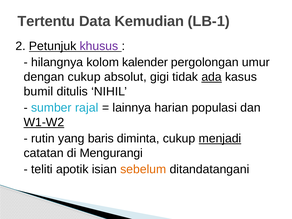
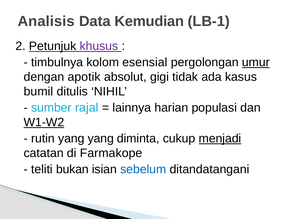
Tertentu: Tertentu -> Analisis
hilangnya: hilangnya -> timbulnya
kalender: kalender -> esensial
umur underline: none -> present
dengan cukup: cukup -> apotik
ada underline: present -> none
yang baris: baris -> yang
Mengurangi: Mengurangi -> Farmakope
apotik: apotik -> bukan
sebelum colour: orange -> blue
